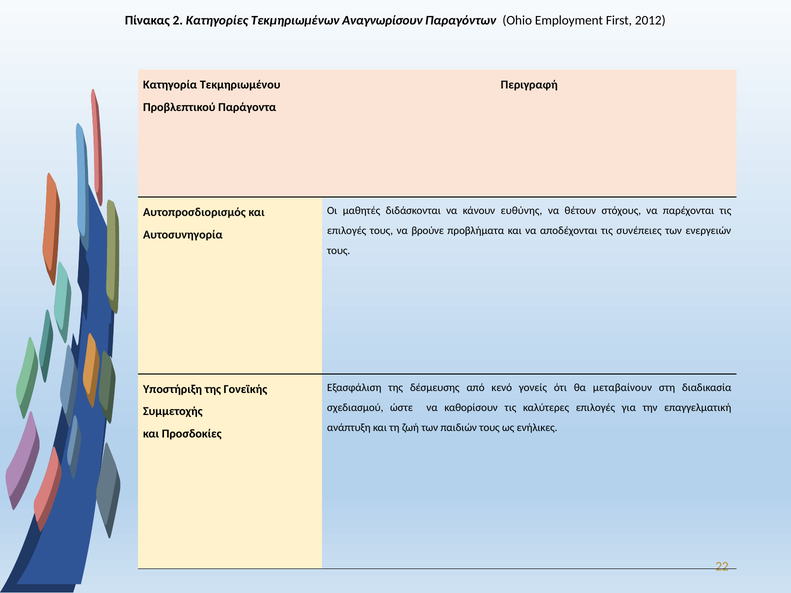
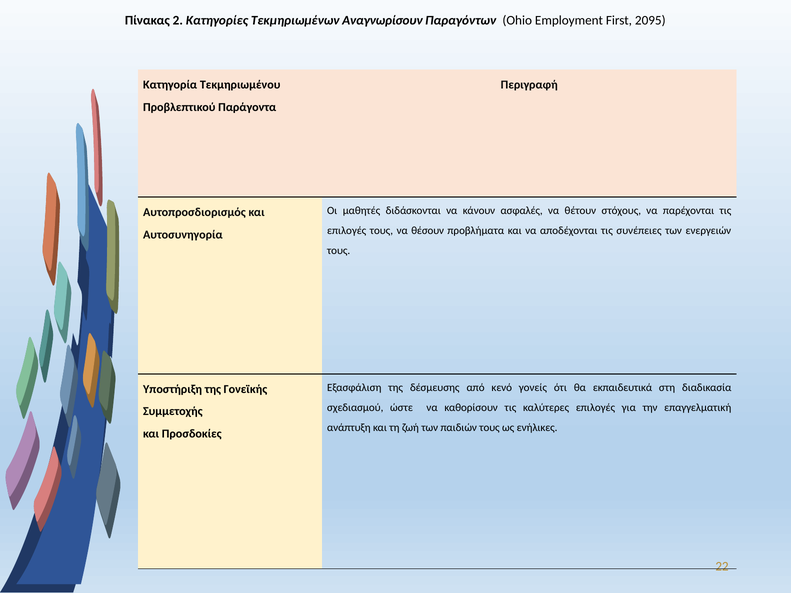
2012: 2012 -> 2095
ευθύνης: ευθύνης -> ασφαλές
βρούνε: βρούνε -> θέσουν
μεταβαίνουν: μεταβαίνουν -> εκπαιδευτικά
